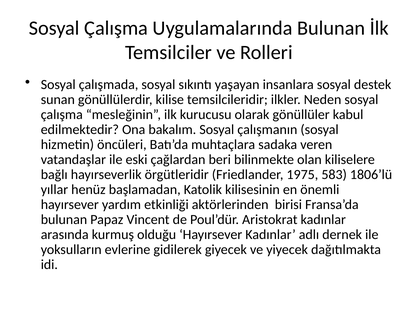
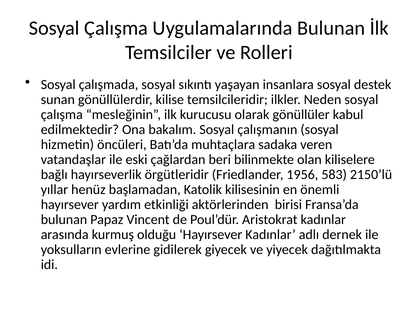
1975: 1975 -> 1956
1806’lü: 1806’lü -> 2150’lü
